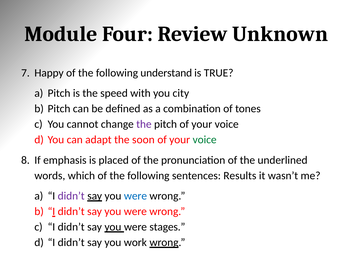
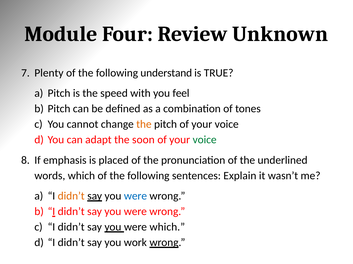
Happy: Happy -> Plenty
city: city -> feel
the at (144, 125) colour: purple -> orange
Results: Results -> Explain
didn’t at (71, 197) colour: purple -> orange
were stages: stages -> which
